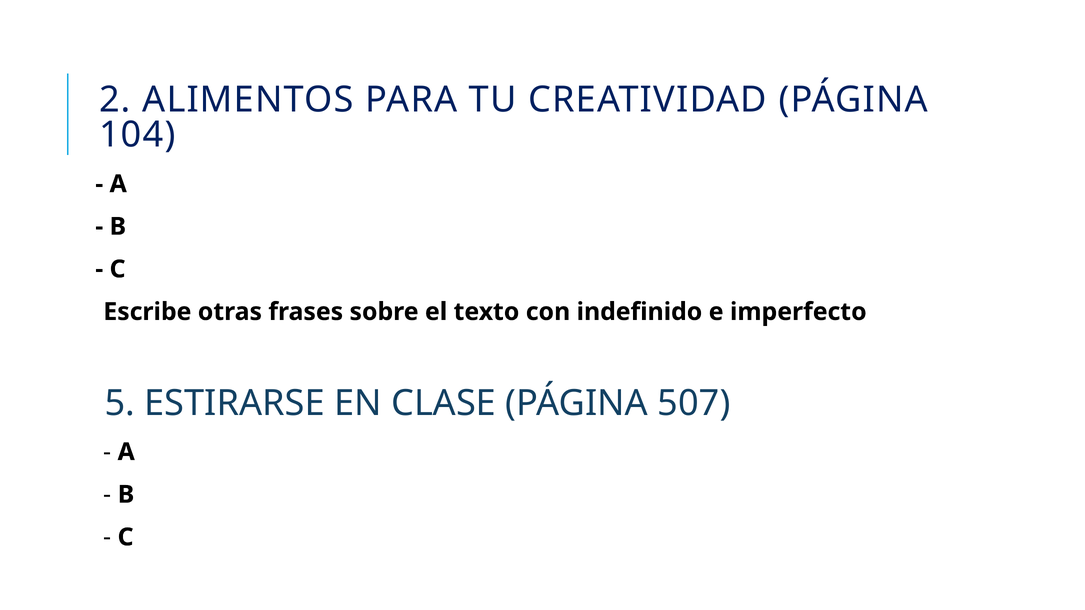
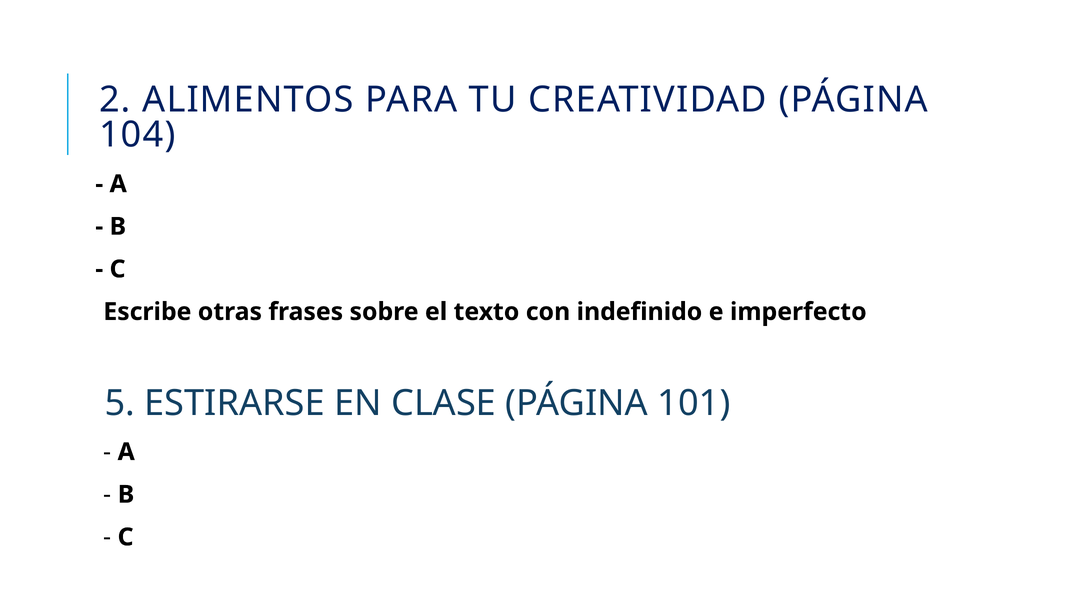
507: 507 -> 101
